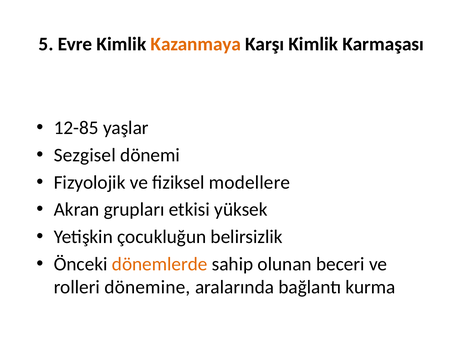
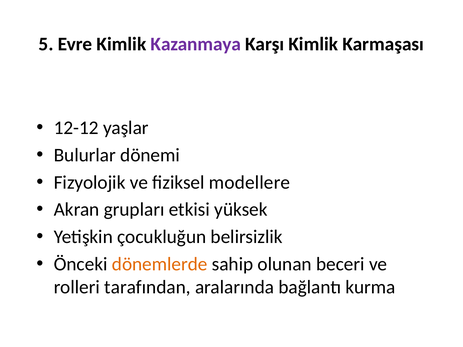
Kazanmaya colour: orange -> purple
12-85: 12-85 -> 12-12
Sezgisel: Sezgisel -> Bulurlar
dönemine: dönemine -> tarafından
